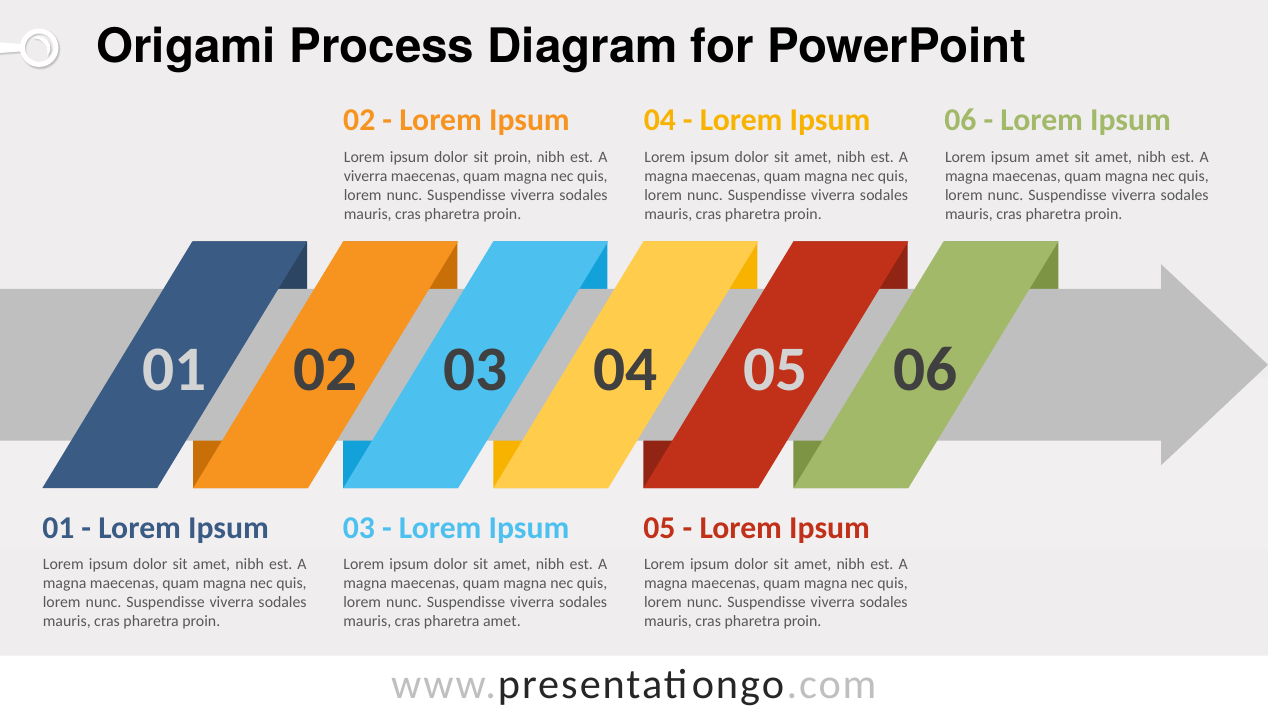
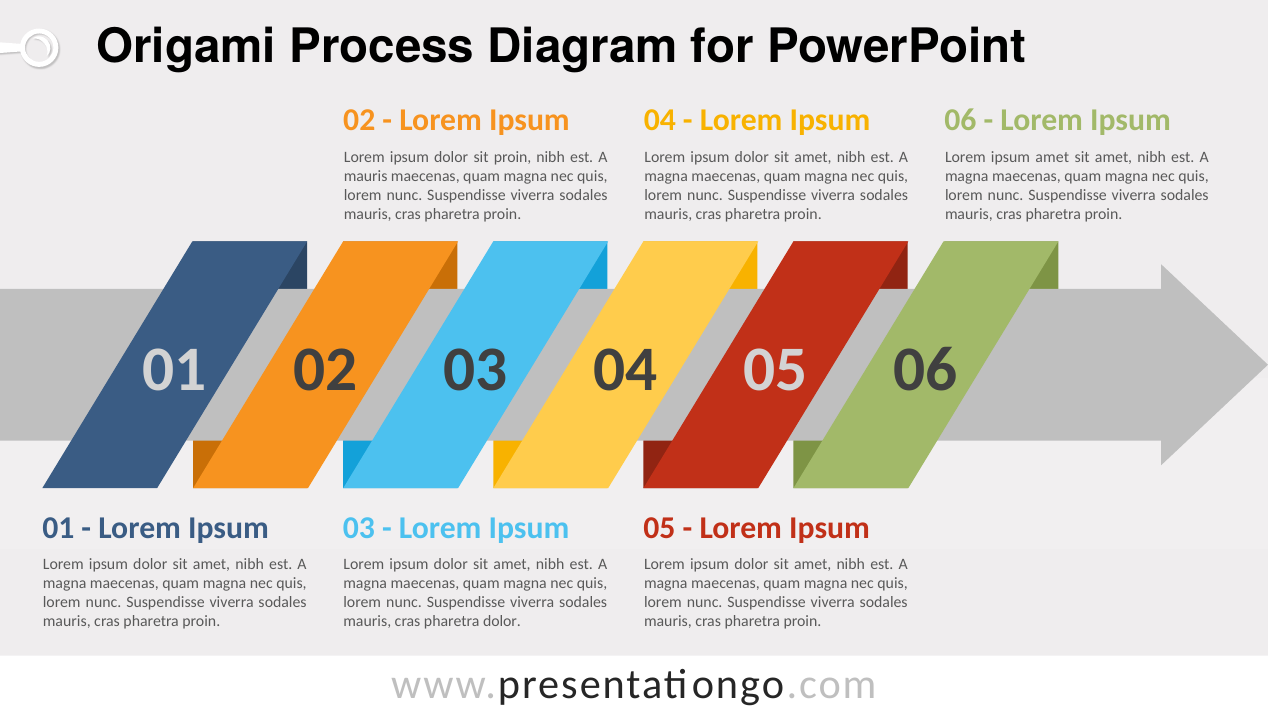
viverra at (366, 176): viverra -> mauris
pharetra amet: amet -> dolor
